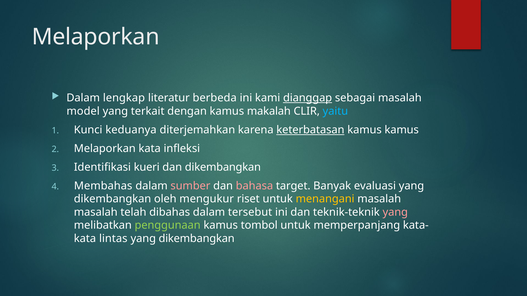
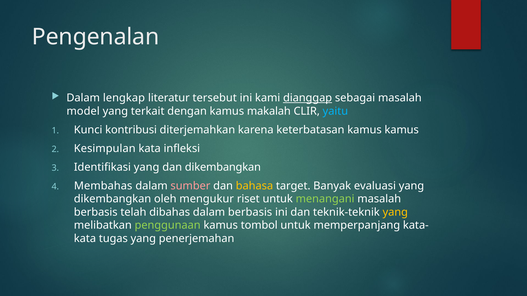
Melaporkan at (96, 37): Melaporkan -> Pengenalan
berbeda: berbeda -> tersebut
keduanya: keduanya -> kontribusi
keterbatasan underline: present -> none
Melaporkan at (105, 149): Melaporkan -> Kesimpulan
Identifikasi kueri: kueri -> yang
bahasa colour: pink -> yellow
menangani colour: yellow -> light green
masalah at (96, 212): masalah -> berbasis
dalam tersebut: tersebut -> berbasis
yang at (395, 212) colour: pink -> yellow
lintas: lintas -> tugas
dikembangkan at (197, 239): dikembangkan -> penerjemahan
